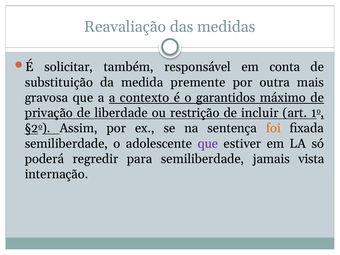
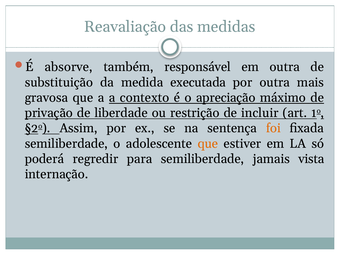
solicitar: solicitar -> absorve
em conta: conta -> outra
premente: premente -> executada
garantidos: garantidos -> apreciação
que at (208, 144) colour: purple -> orange
